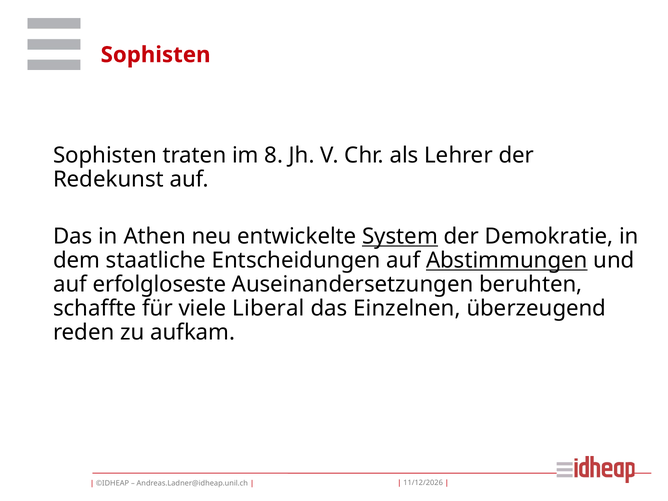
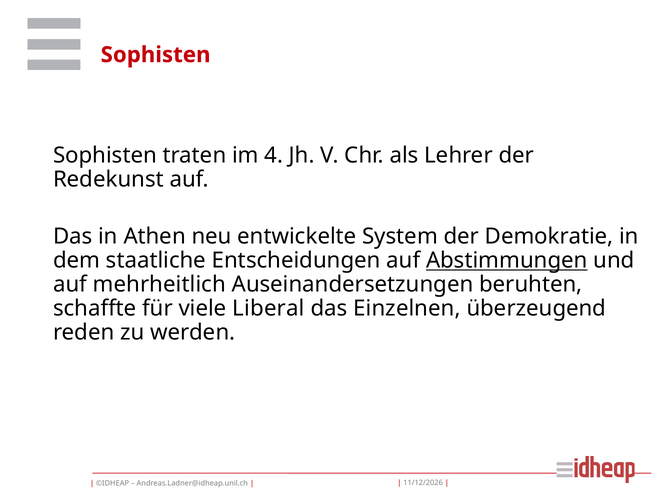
8: 8 -> 4
System underline: present -> none
erfolgloseste: erfolgloseste -> mehrheitlich
aufkam: aufkam -> werden
